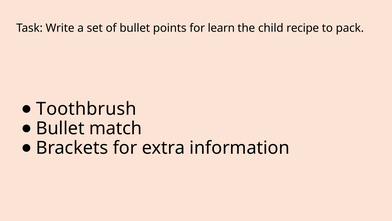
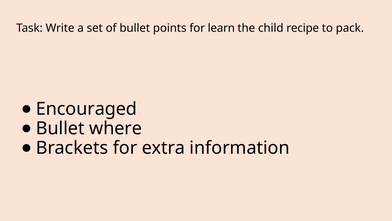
Toothbrush: Toothbrush -> Encouraged
match: match -> where
